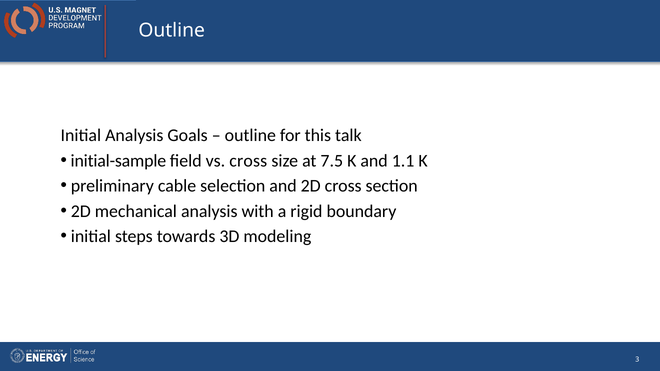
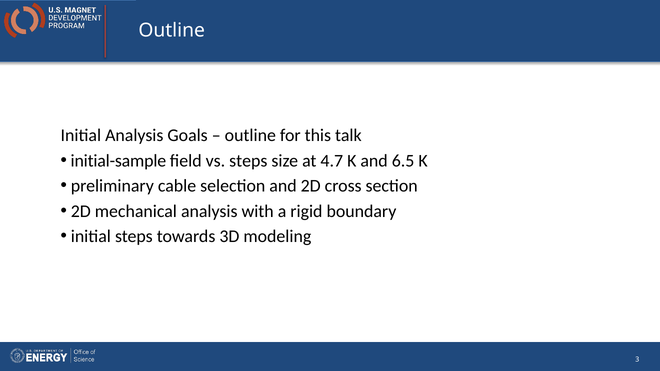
vs cross: cross -> steps
7.5: 7.5 -> 4.7
1.1: 1.1 -> 6.5
